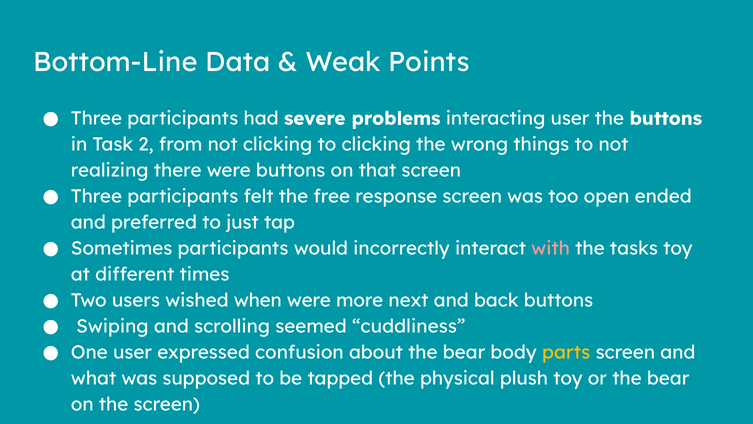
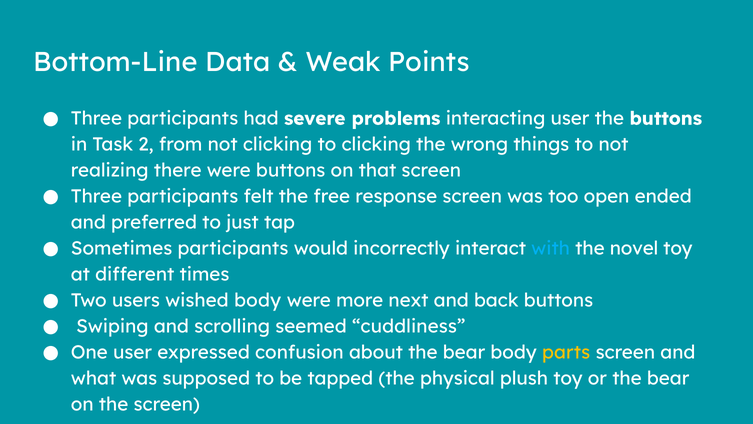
with colour: pink -> light blue
tasks: tasks -> novel
wished when: when -> body
